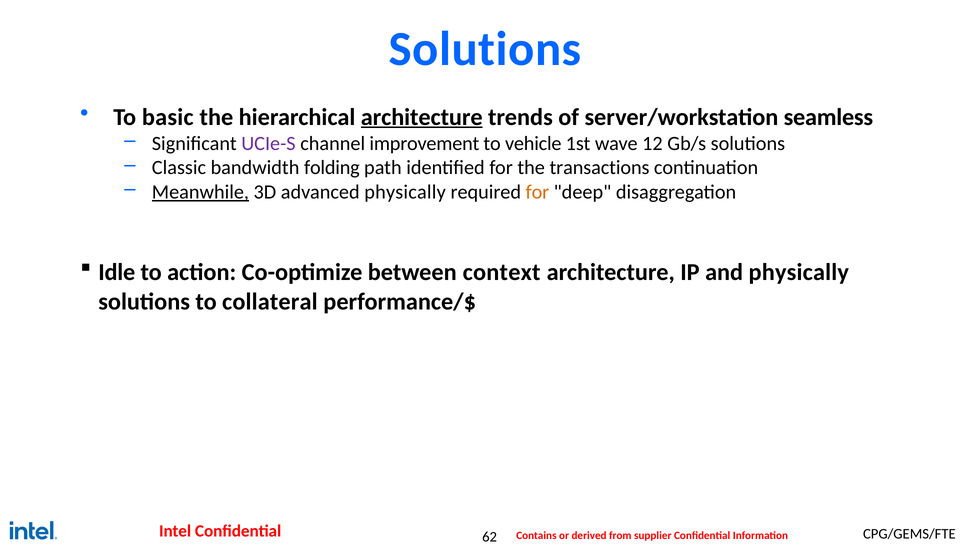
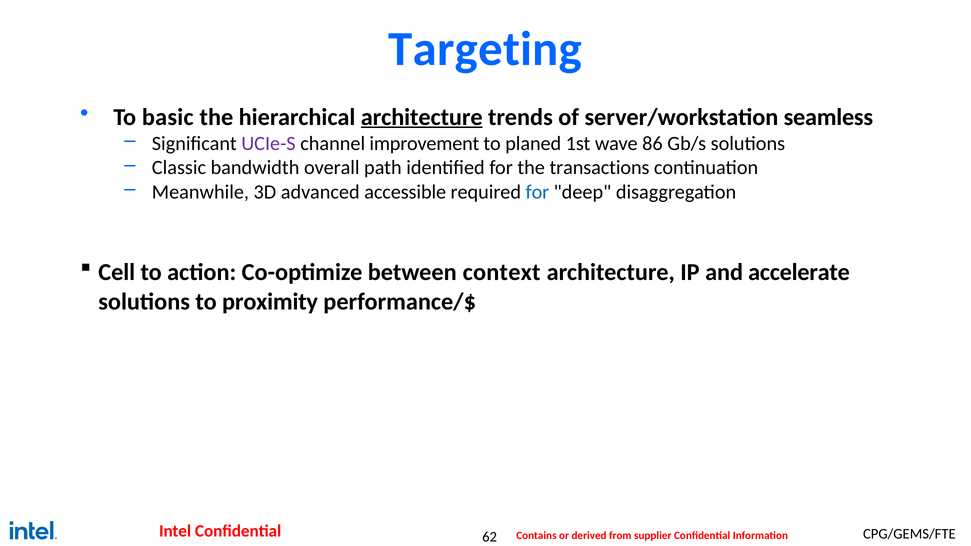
Solutions at (485, 49): Solutions -> Targeting
vehicle: vehicle -> planed
12: 12 -> 86
folding: folding -> overall
Meanwhile underline: present -> none
advanced physically: physically -> accessible
for at (537, 192) colour: orange -> blue
Idle: Idle -> Cell
and physically: physically -> accelerate
collateral: collateral -> proximity
